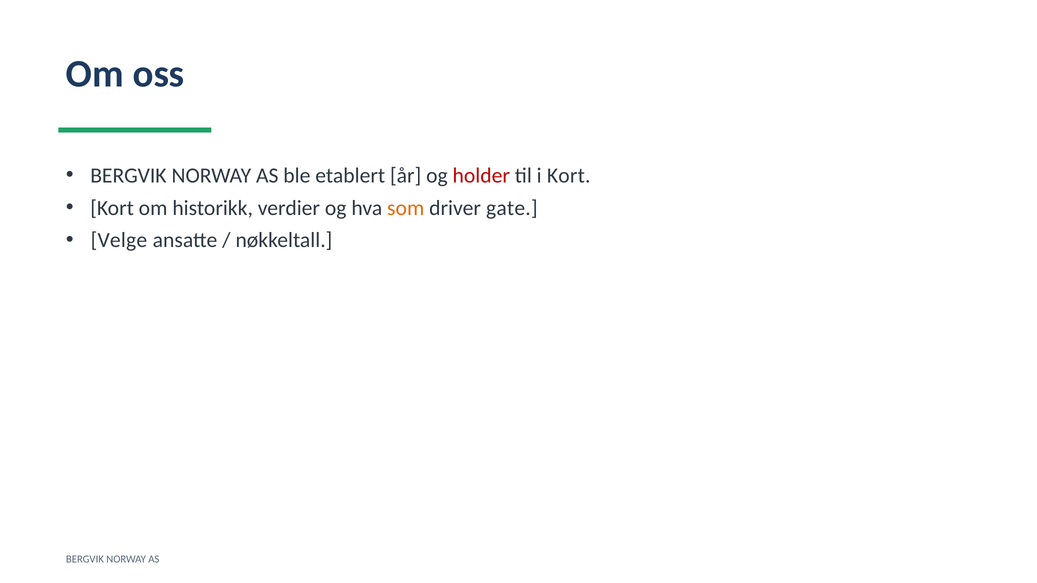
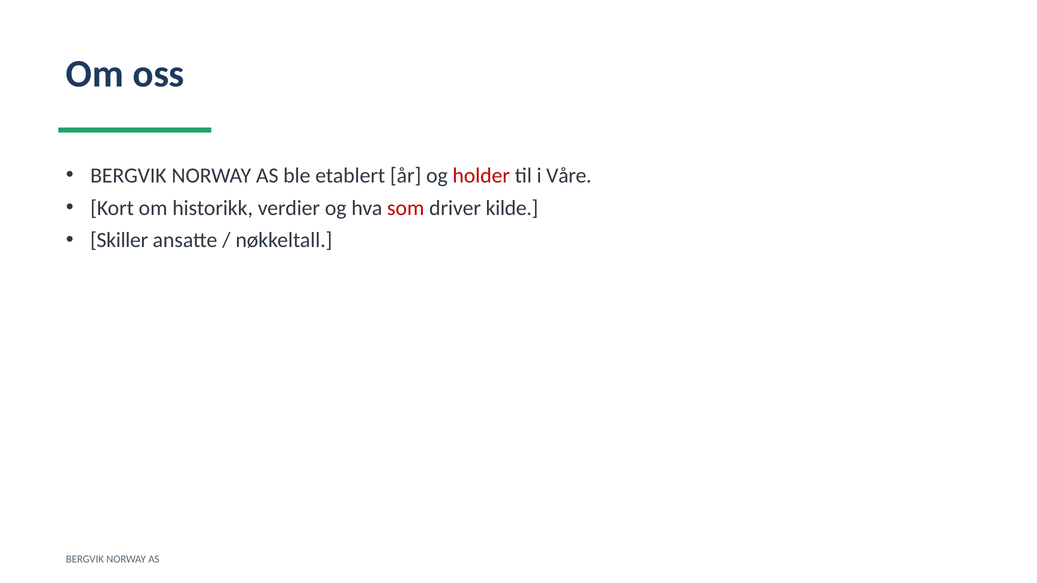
i Kort: Kort -> Våre
som colour: orange -> red
gate: gate -> kilde
Velge: Velge -> Skiller
